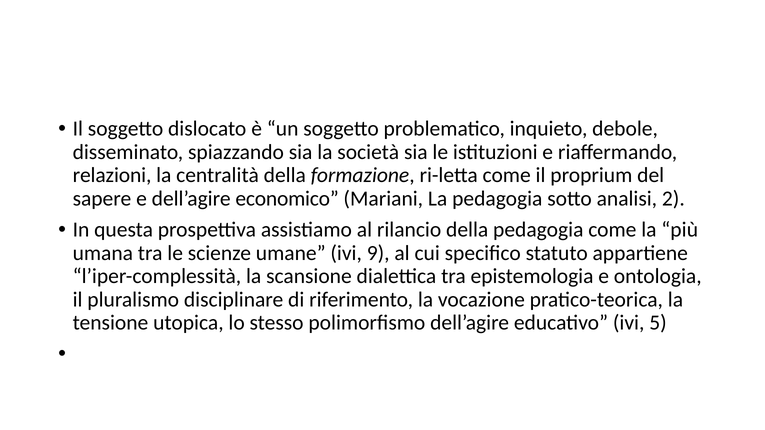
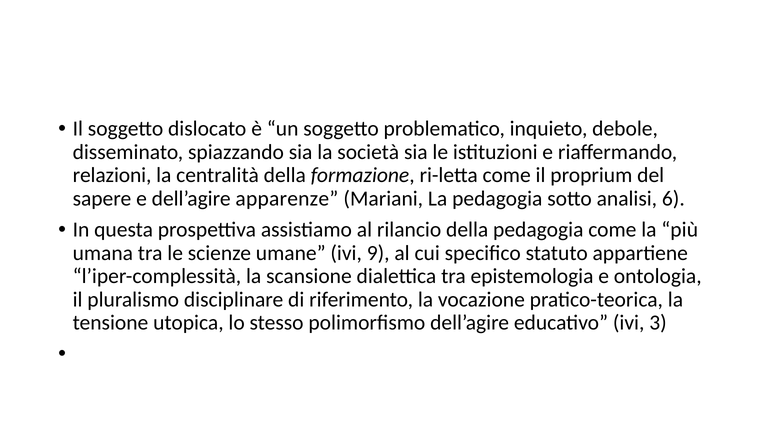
economico: economico -> apparenze
2: 2 -> 6
5: 5 -> 3
